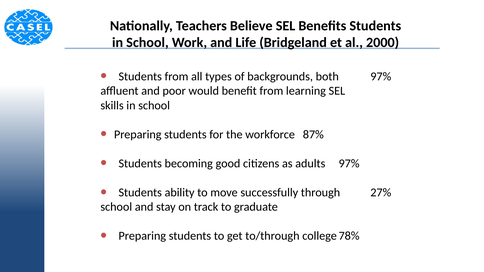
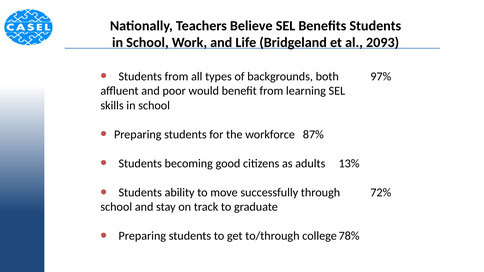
2000: 2000 -> 2093
adults 97%: 97% -> 13%
27%: 27% -> 72%
